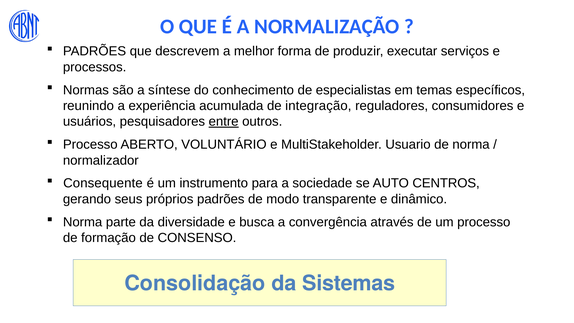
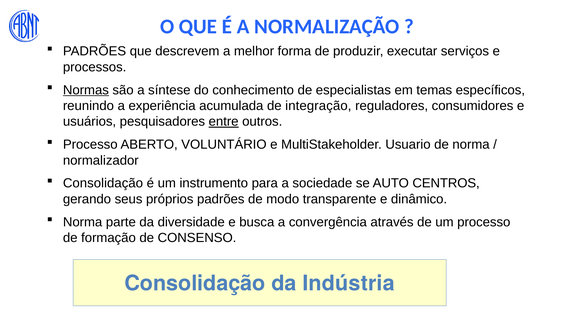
Normas underline: none -> present
Consequente at (103, 183): Consequente -> Consolidação
Sistemas: Sistemas -> Indústria
